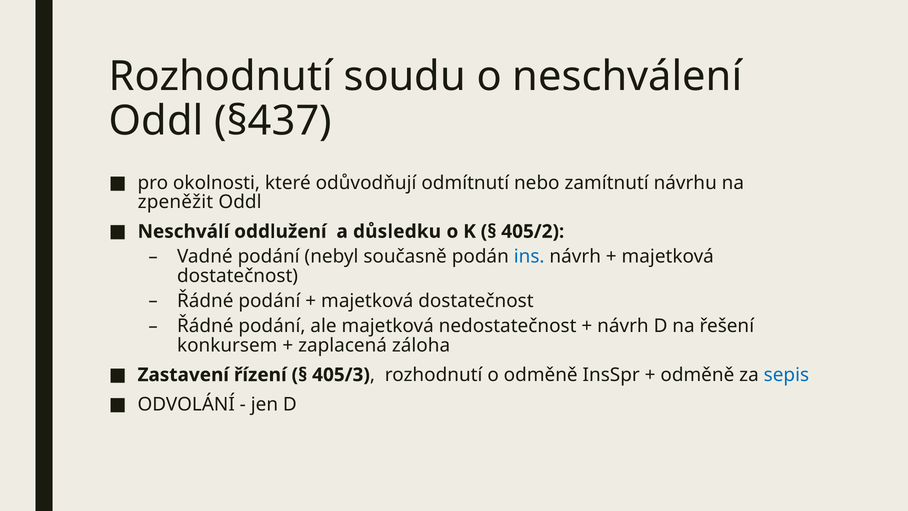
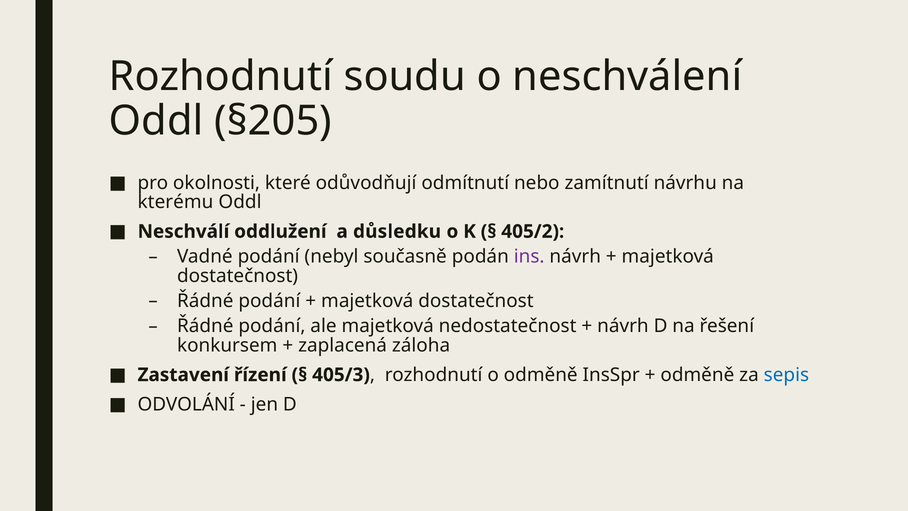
§437: §437 -> §205
zpeněžit: zpeněžit -> kterému
ins colour: blue -> purple
